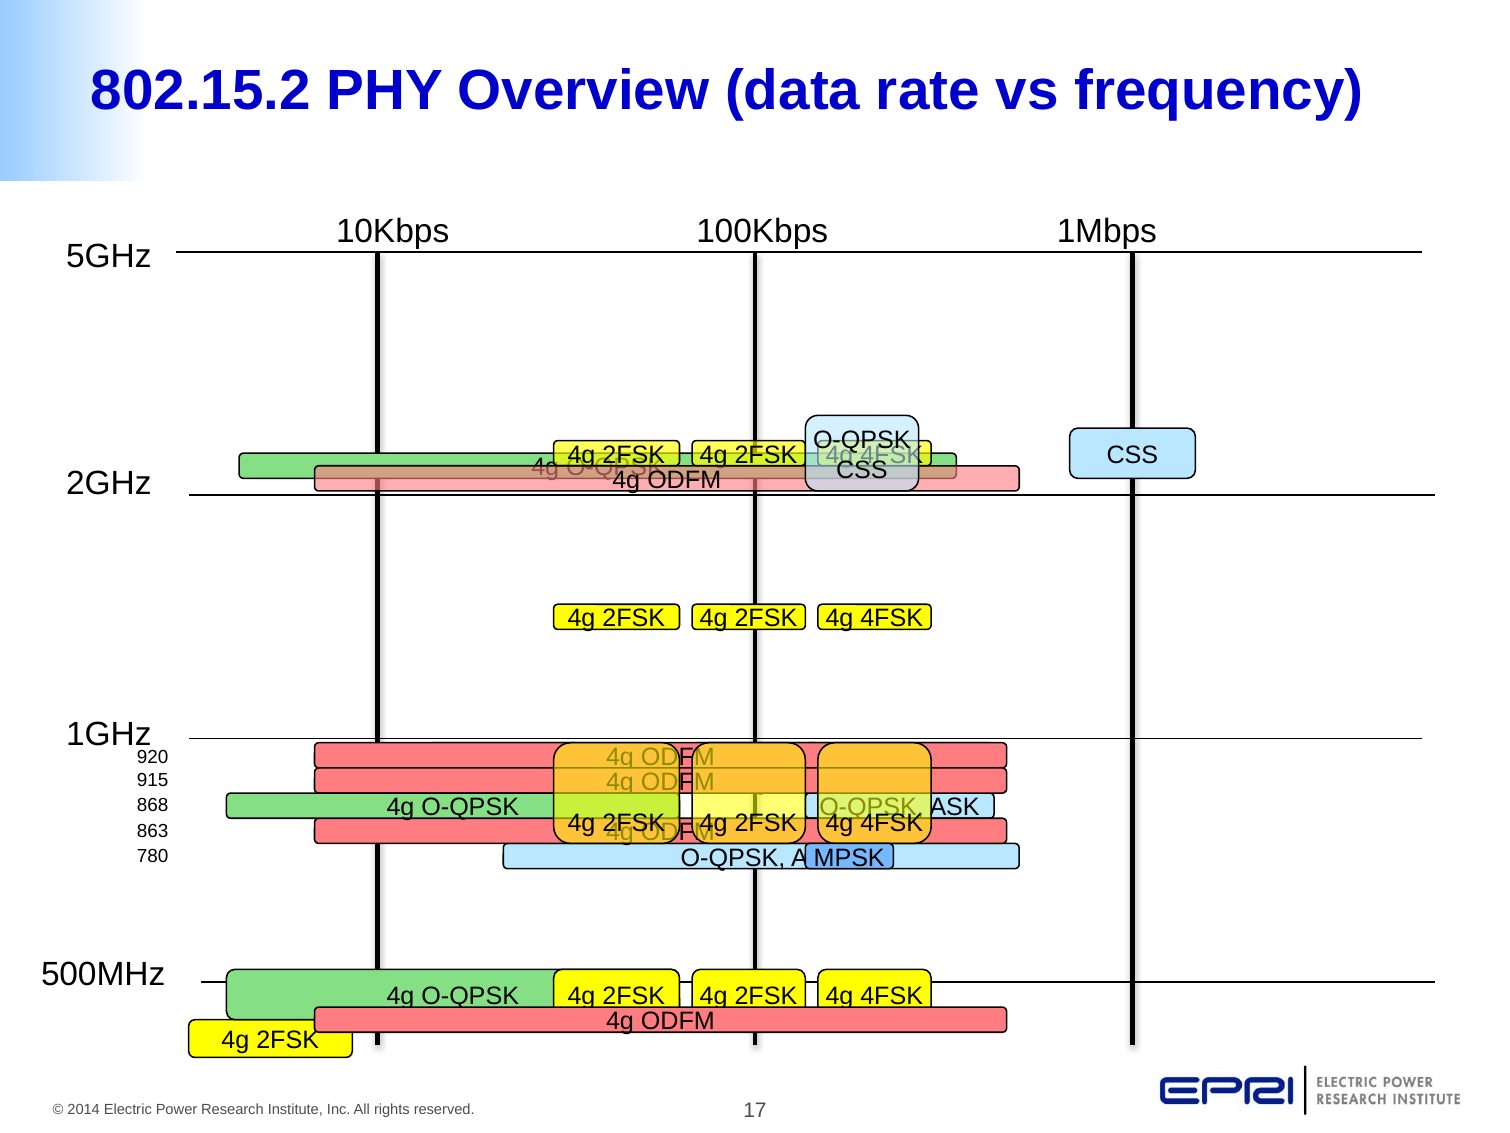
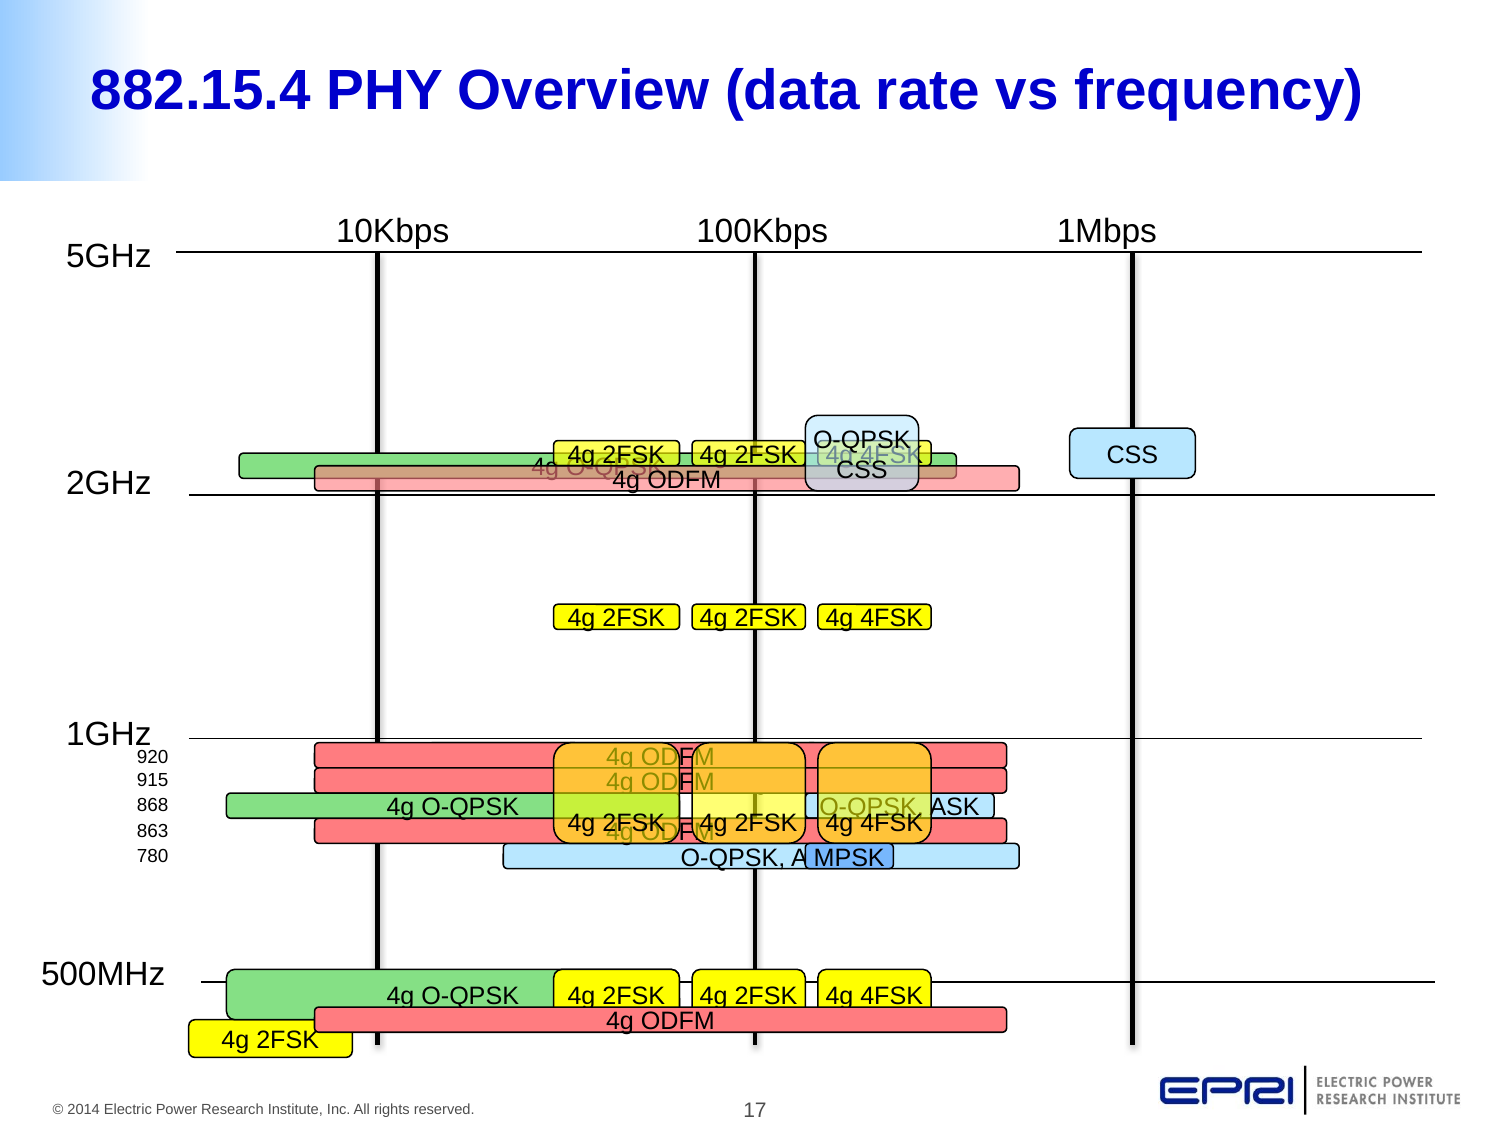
802.15.2: 802.15.2 -> 882.15.4
